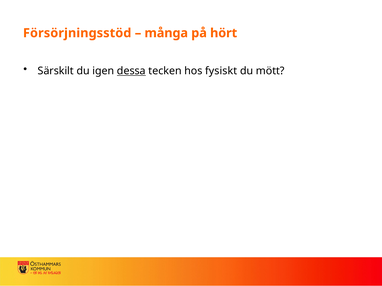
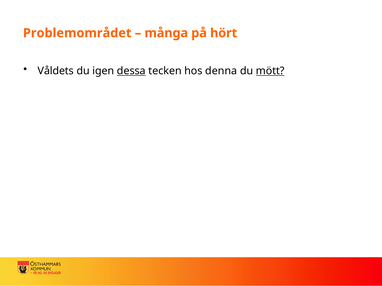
Försörjningsstöd: Försörjningsstöd -> Problemområdet
Särskilt: Särskilt -> Våldets
fysiskt: fysiskt -> denna
mött underline: none -> present
